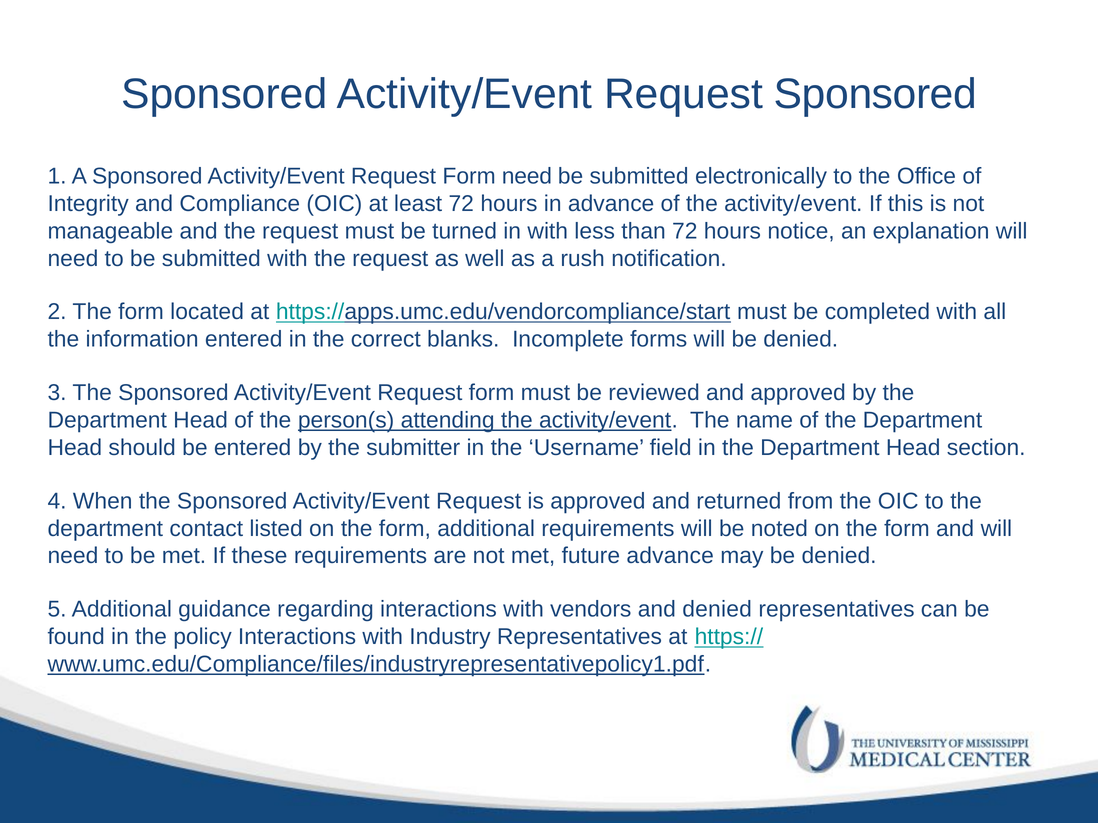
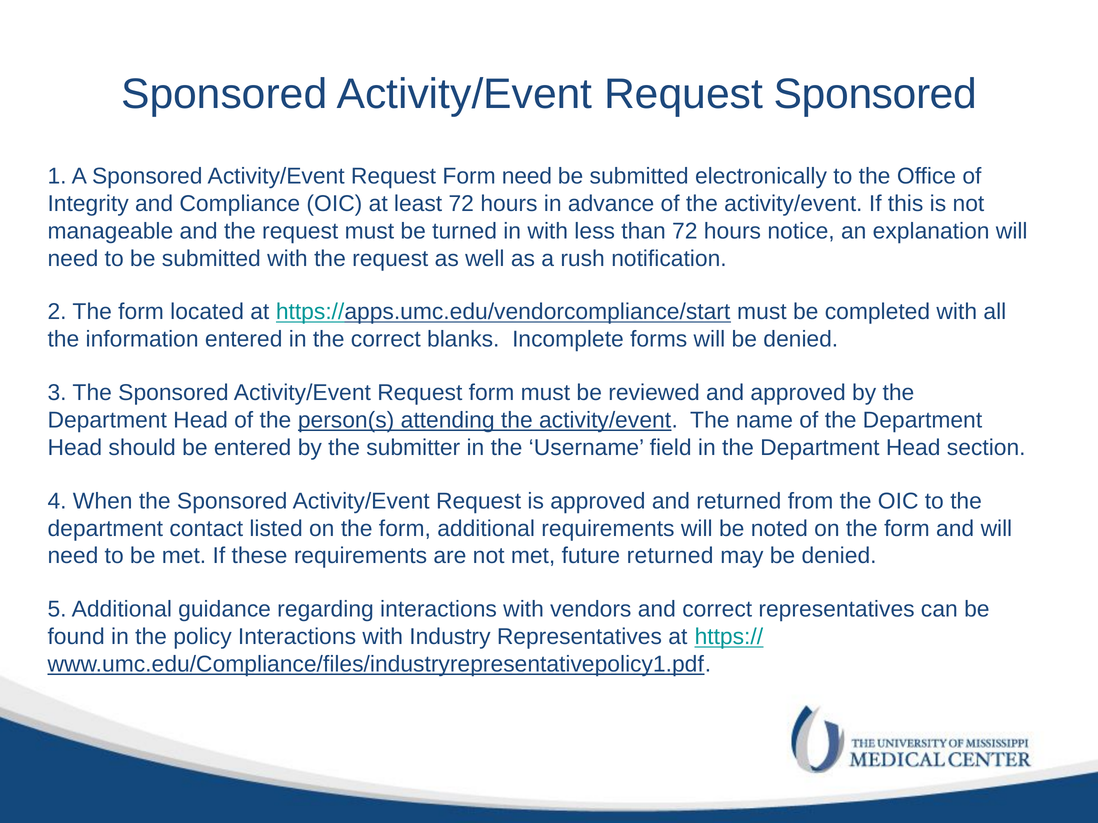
future advance: advance -> returned
and denied: denied -> correct
